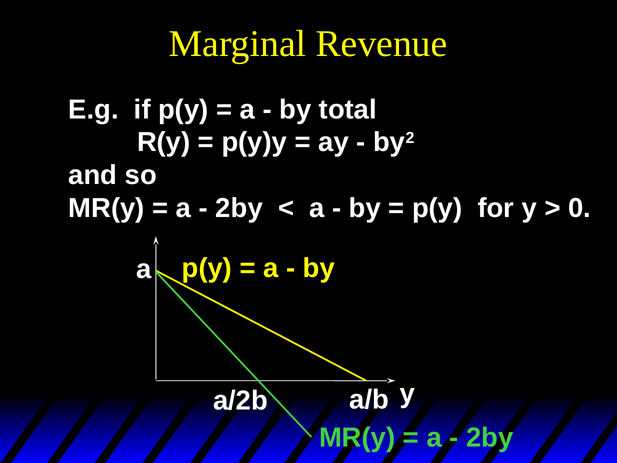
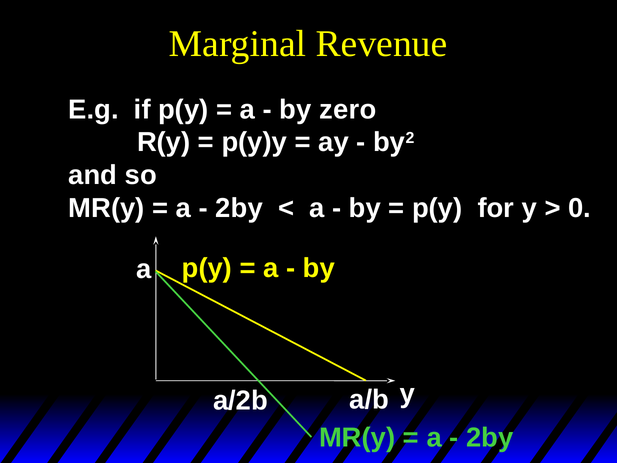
total: total -> zero
